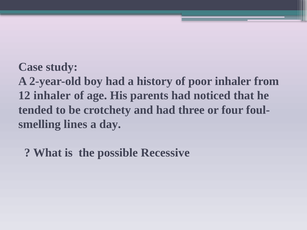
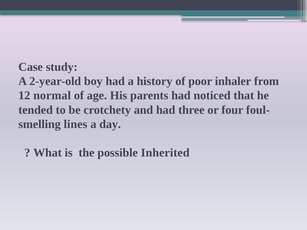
12 inhaler: inhaler -> normal
Recessive: Recessive -> Inherited
